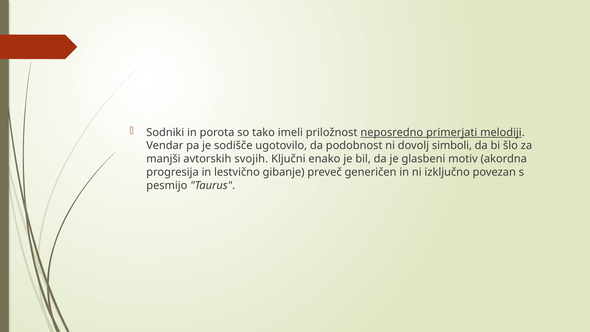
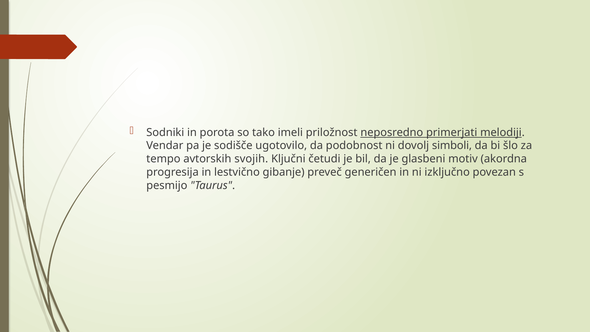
manjši: manjši -> tempo
enako: enako -> četudi
